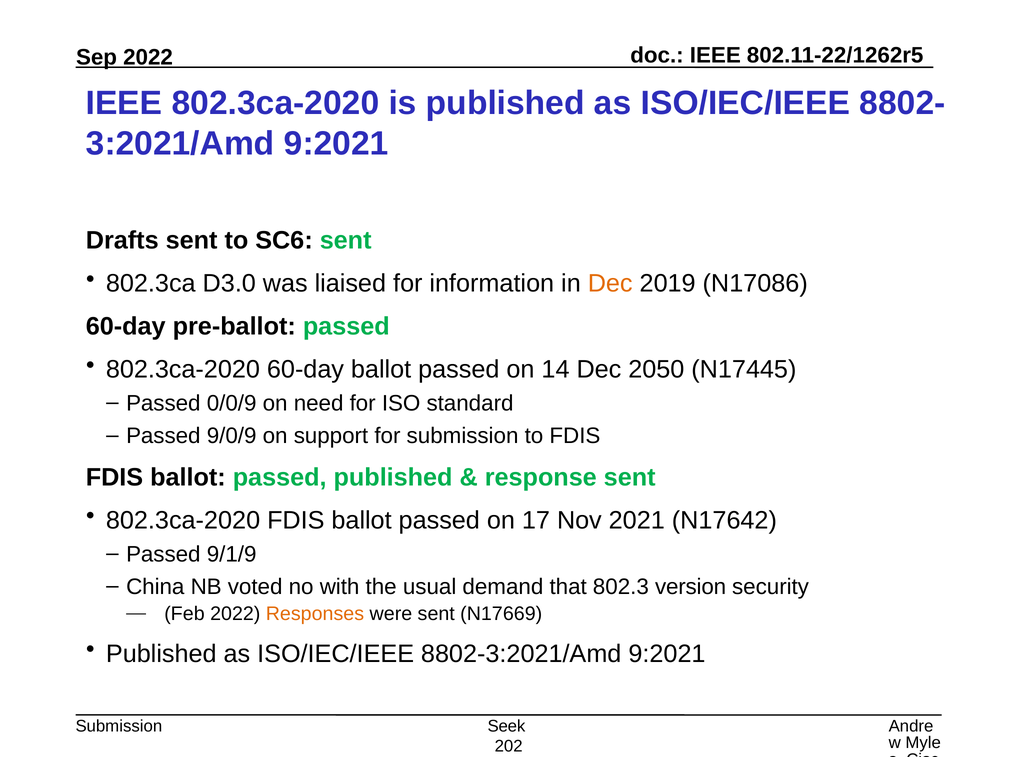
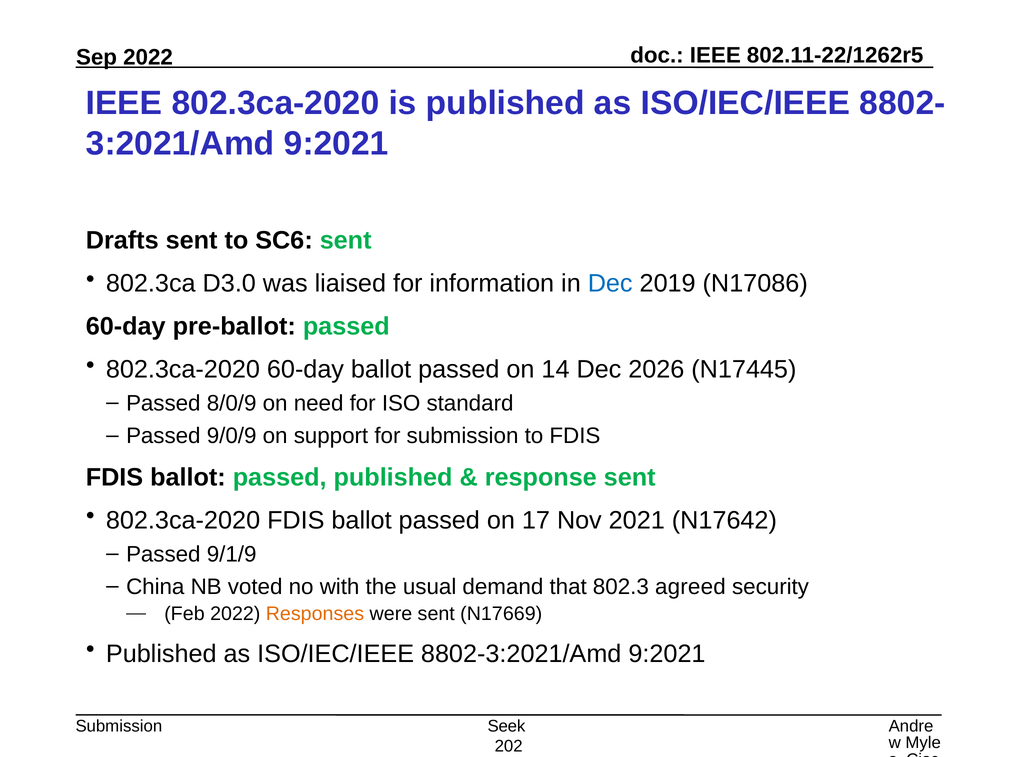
Dec at (610, 283) colour: orange -> blue
2050: 2050 -> 2026
0/0/9: 0/0/9 -> 8/0/9
version: version -> agreed
